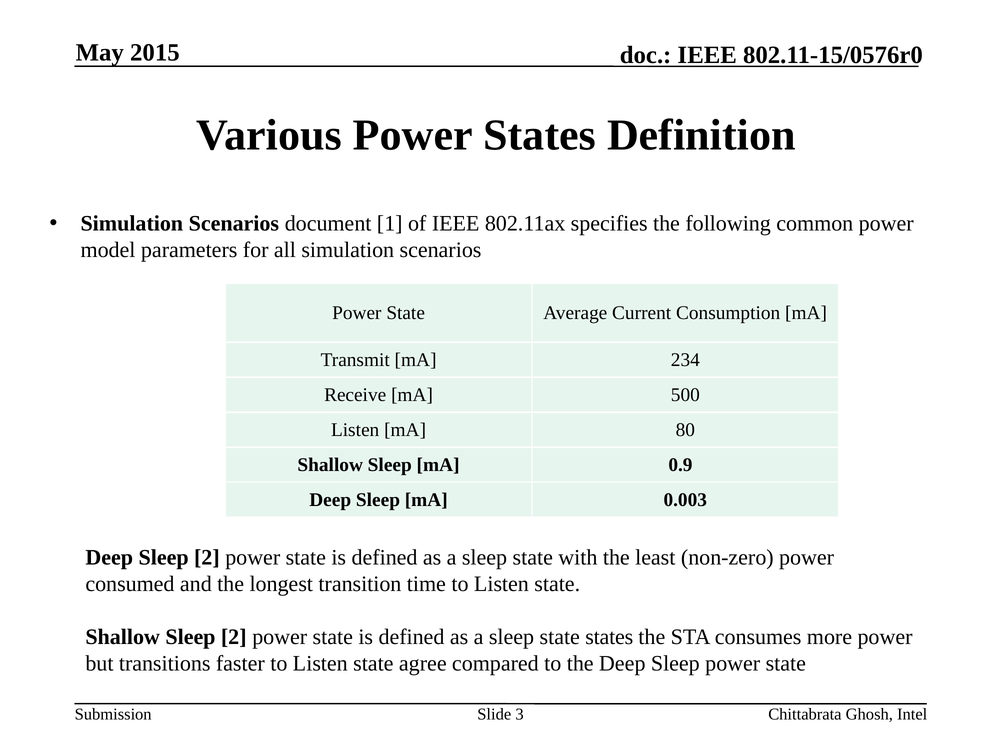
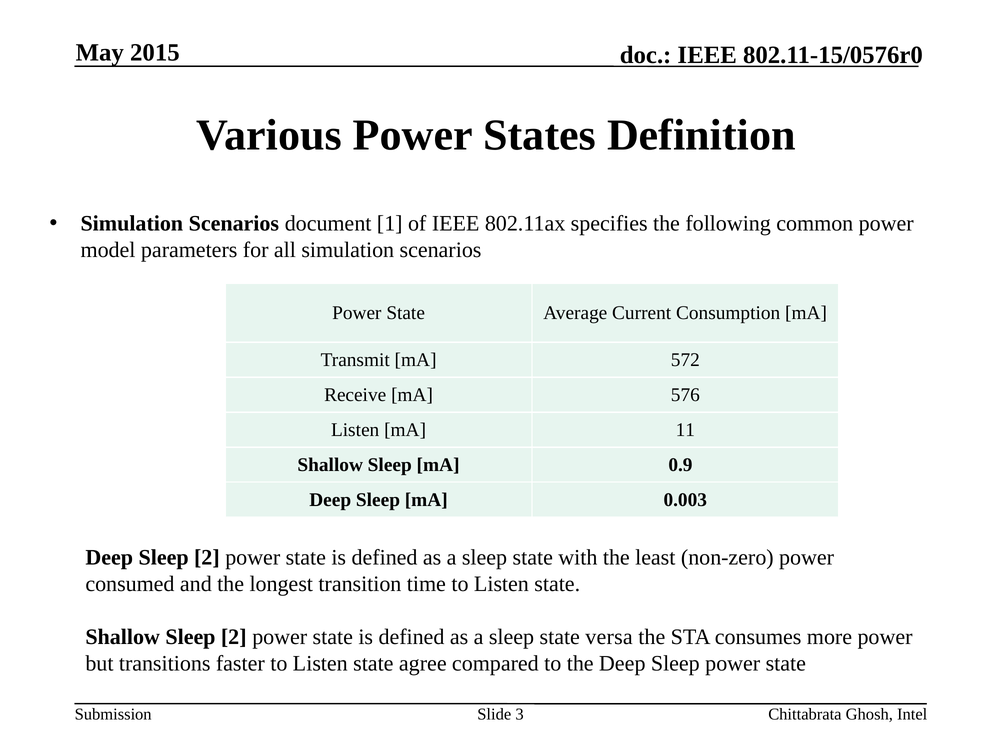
234: 234 -> 572
500: 500 -> 576
80: 80 -> 11
state states: states -> versa
